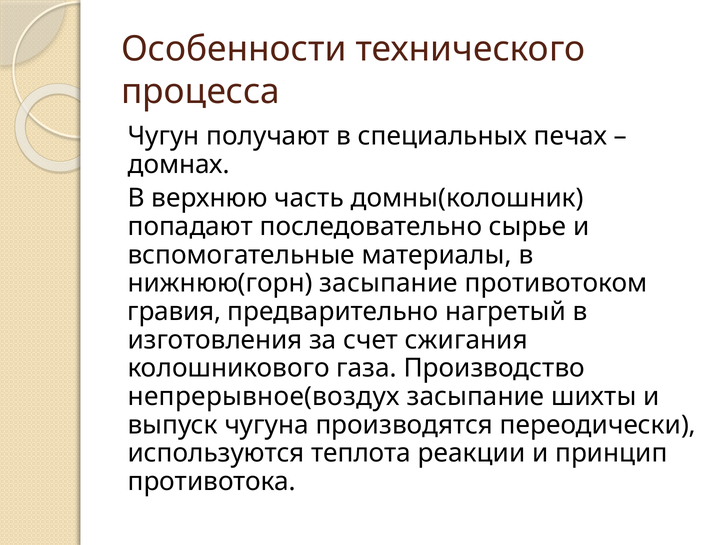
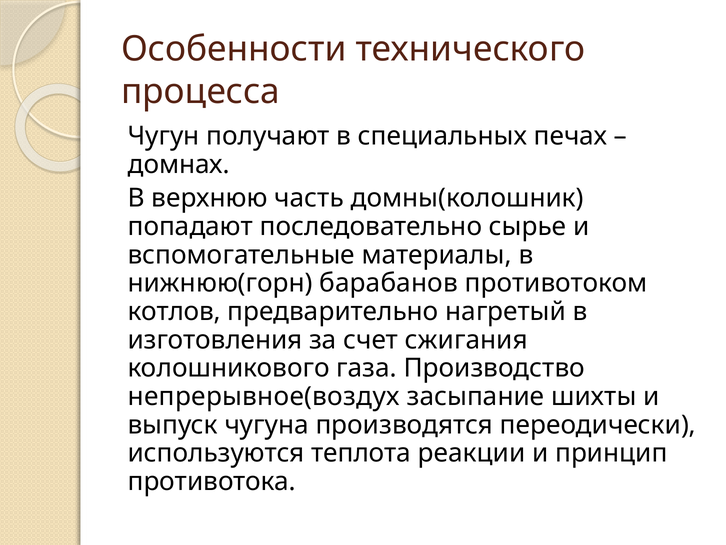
нижнюю(горн засыпание: засыпание -> барабанов
гравия: гравия -> котлов
